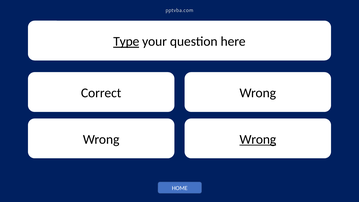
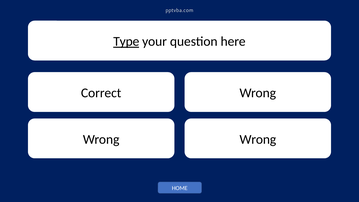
Wrong at (258, 139) underline: present -> none
